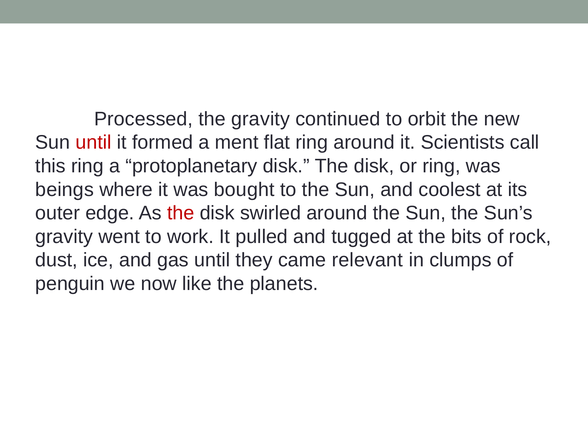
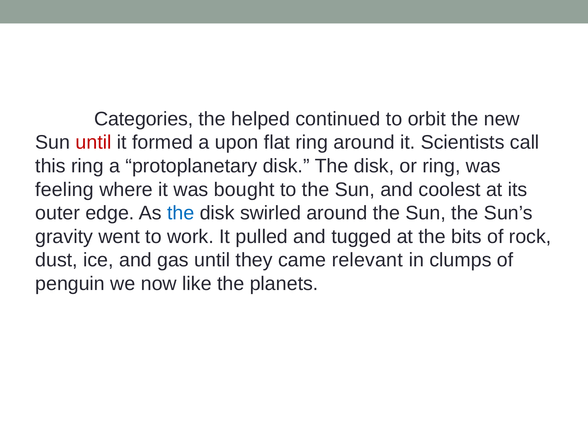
Processed: Processed -> Categories
the gravity: gravity -> helped
ment: ment -> upon
beings: beings -> feeling
the at (181, 213) colour: red -> blue
